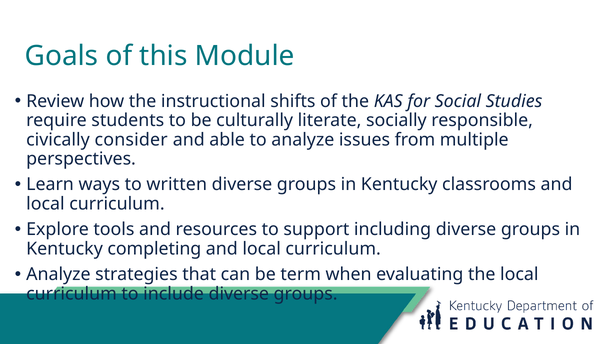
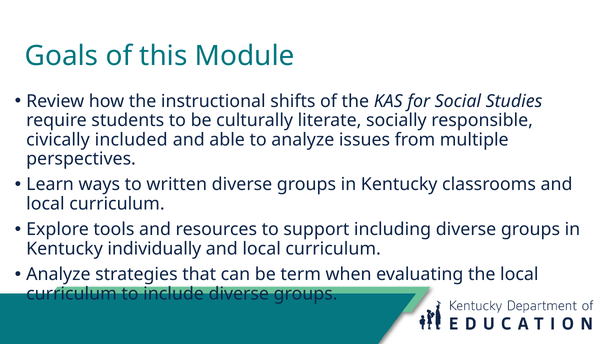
consider: consider -> included
completing: completing -> individually
